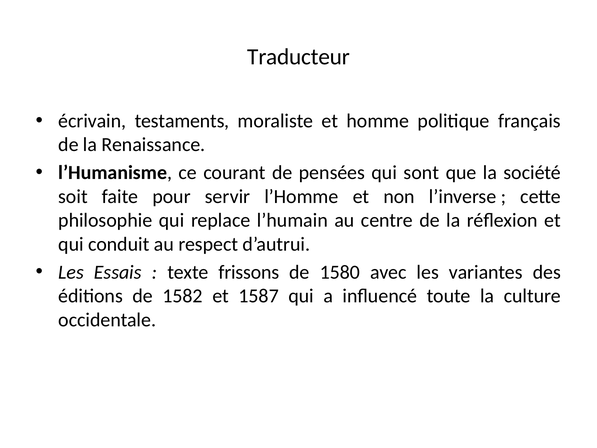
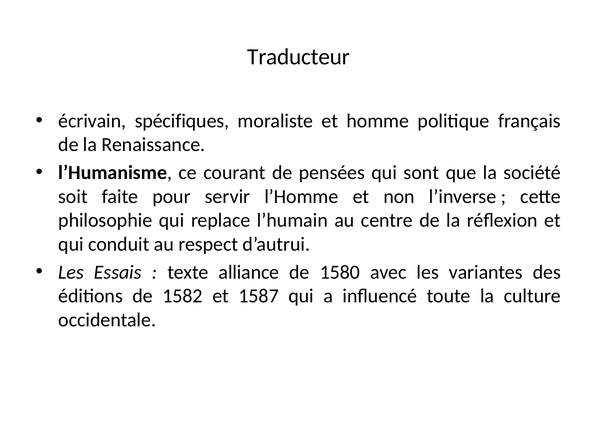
testaments: testaments -> spécifiques
frissons: frissons -> alliance
